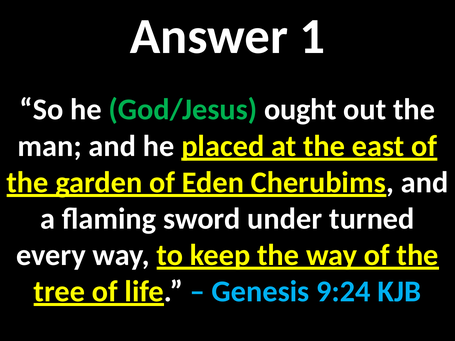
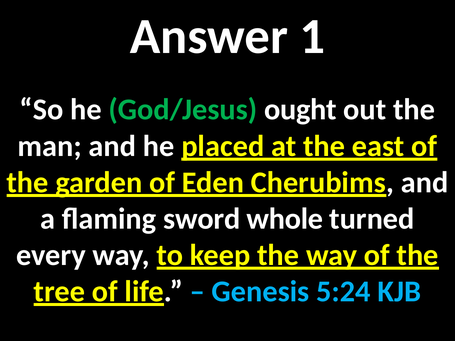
under: under -> whole
9:24: 9:24 -> 5:24
